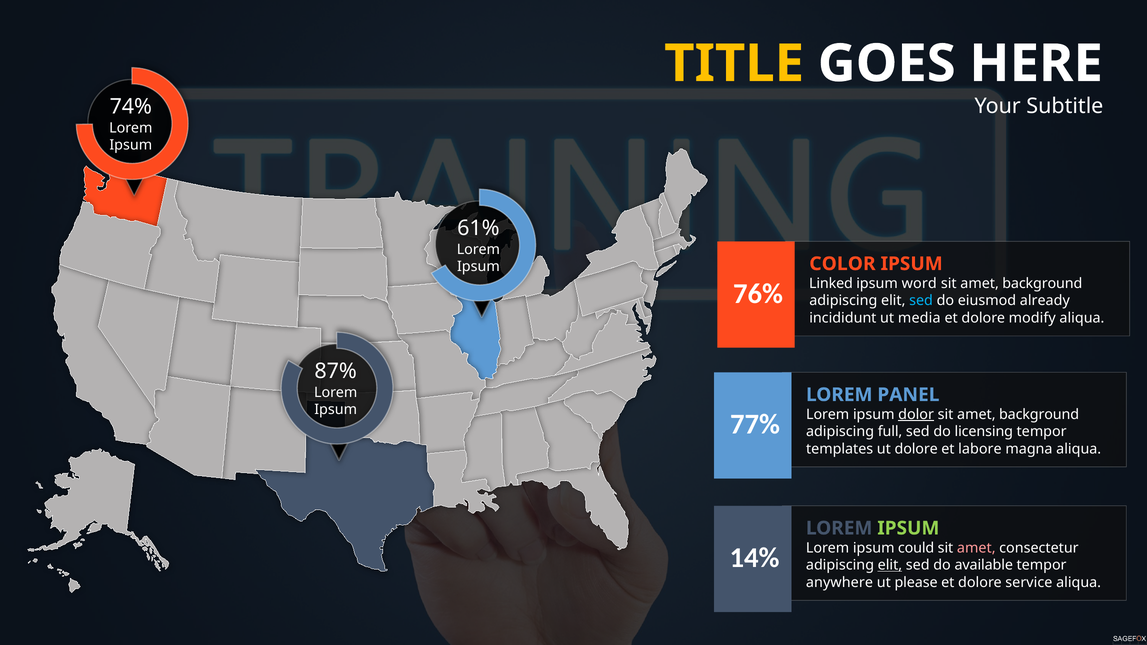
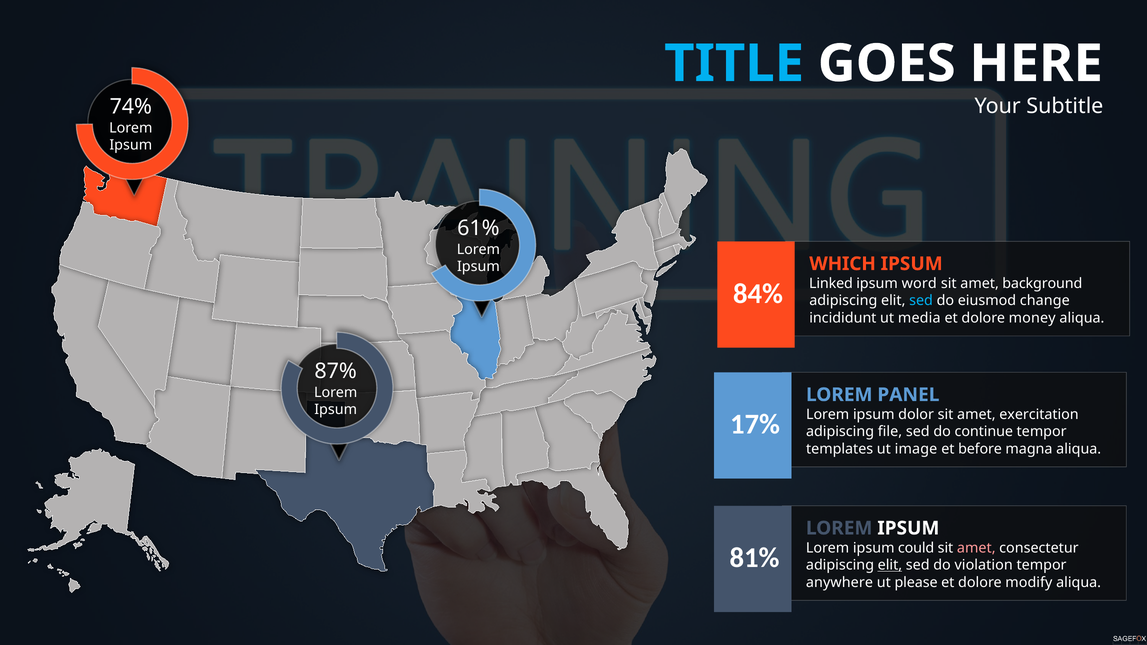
TITLE colour: yellow -> light blue
COLOR: COLOR -> WHICH
76%: 76% -> 84%
already: already -> change
modify: modify -> money
dolor underline: present -> none
background at (1039, 415): background -> exercitation
77%: 77% -> 17%
full: full -> file
licensing: licensing -> continue
ut dolore: dolore -> image
labore: labore -> before
IPSUM at (908, 528) colour: light green -> white
14%: 14% -> 81%
available: available -> violation
service: service -> modify
